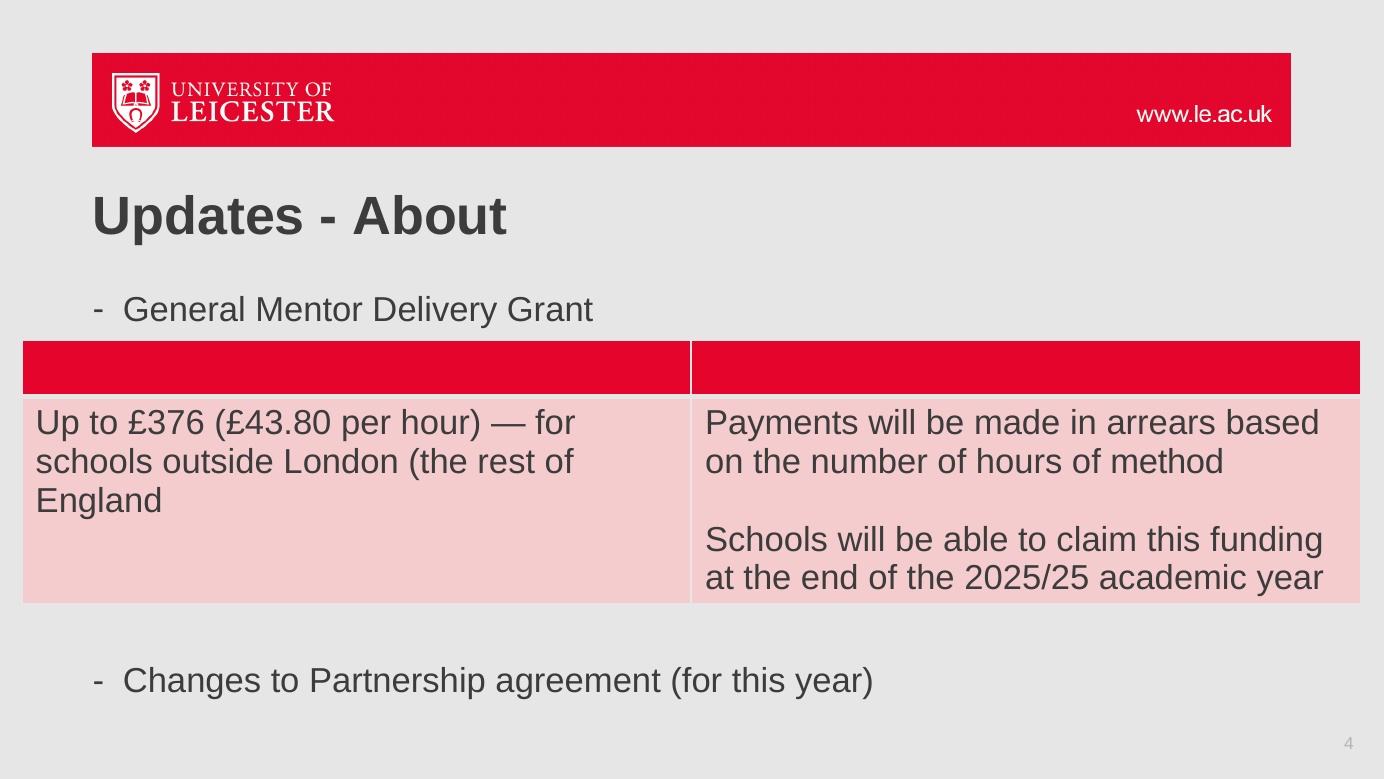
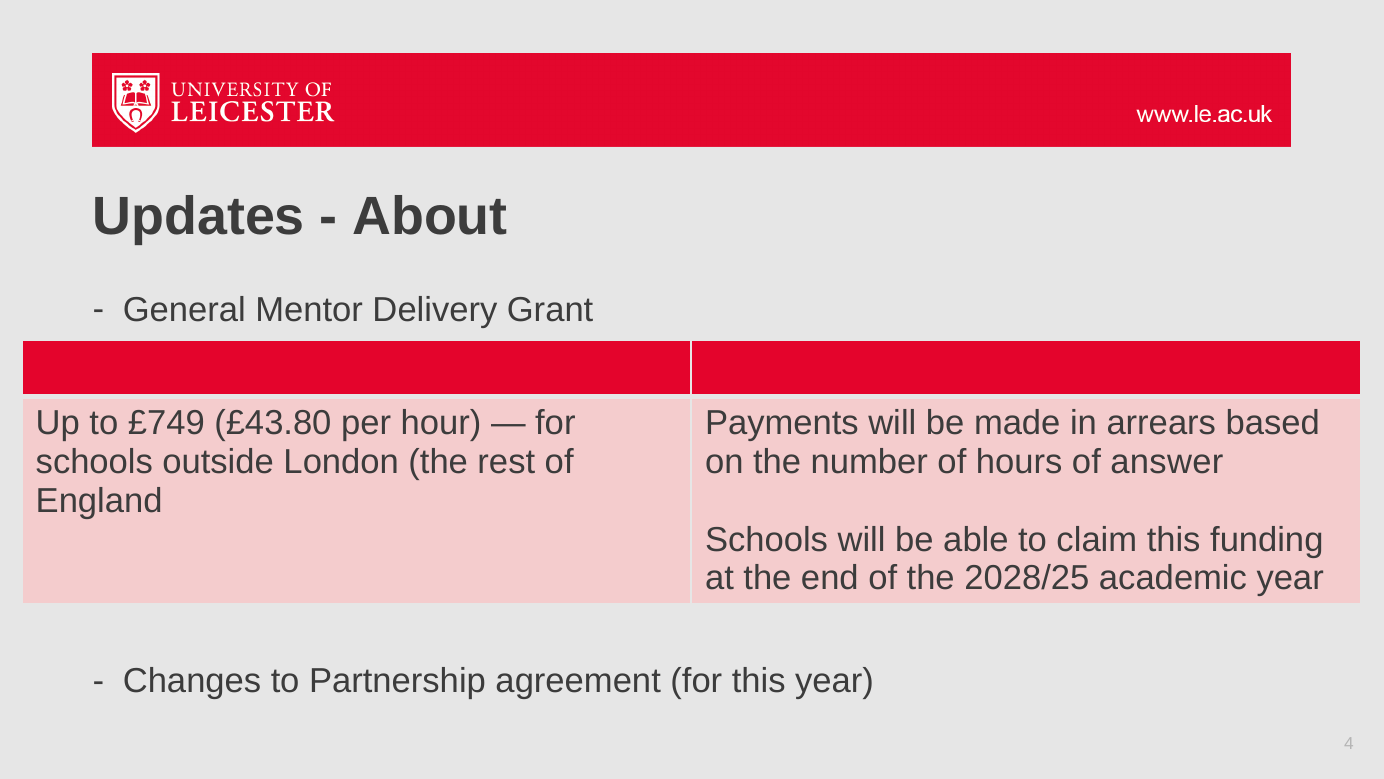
£376: £376 -> £749
method: method -> answer
2025/25: 2025/25 -> 2028/25
